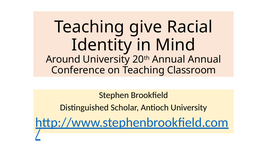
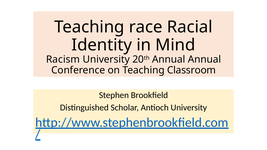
give: give -> race
Around: Around -> Racism
